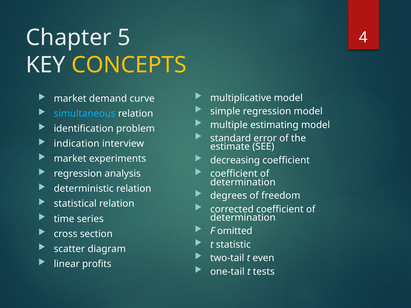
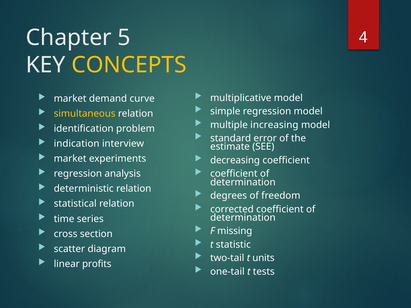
simultaneous colour: light blue -> yellow
estimating: estimating -> increasing
omitted: omitted -> missing
even: even -> units
